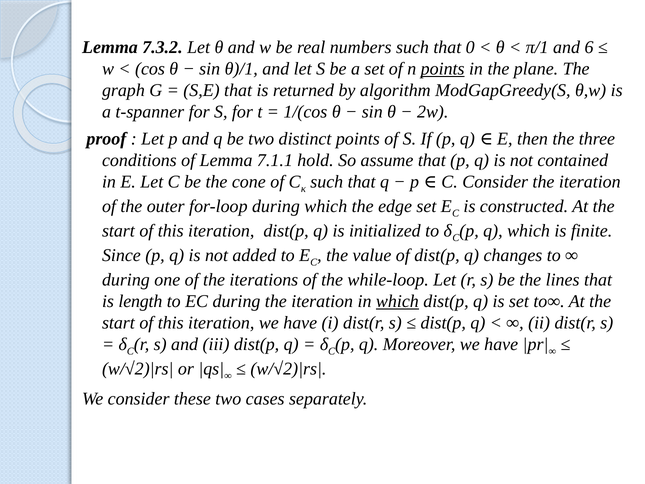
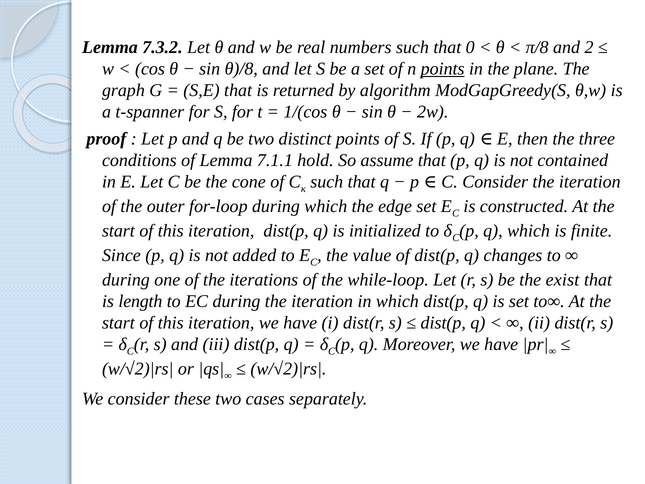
π/1: π/1 -> π/8
6: 6 -> 2
θ)/1: θ)/1 -> θ)/8
lines: lines -> exist
which at (397, 301) underline: present -> none
